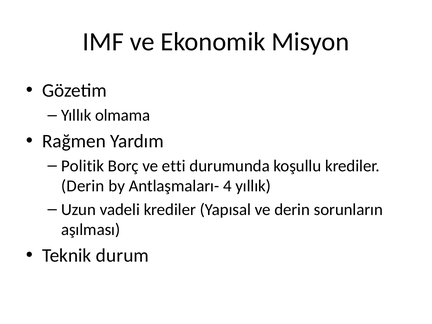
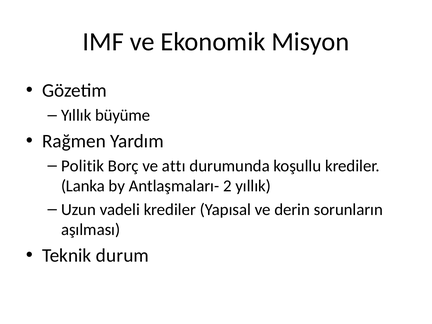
olmama: olmama -> büyüme
etti: etti -> attı
Derin at (83, 186): Derin -> Lanka
4: 4 -> 2
